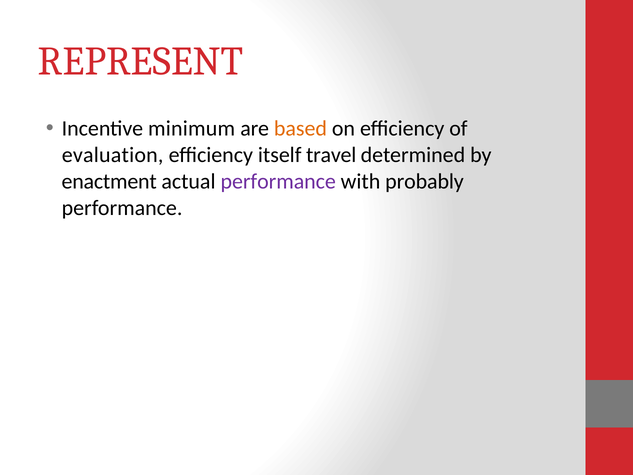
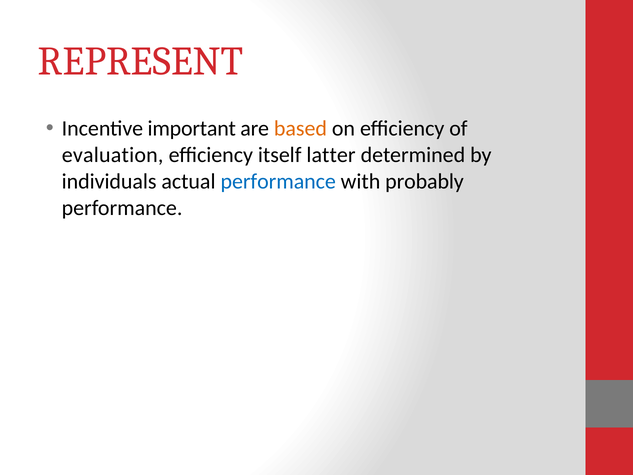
minimum: minimum -> important
travel: travel -> latter
enactment: enactment -> individuals
performance at (278, 181) colour: purple -> blue
